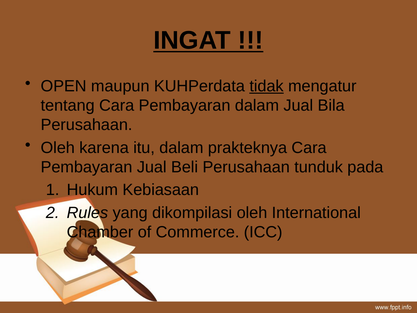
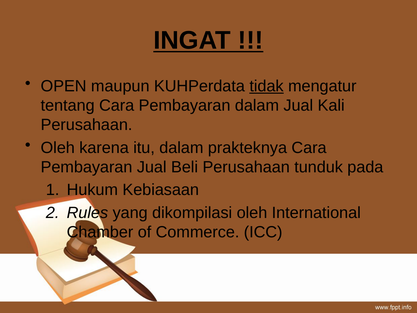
Bila: Bila -> Kali
